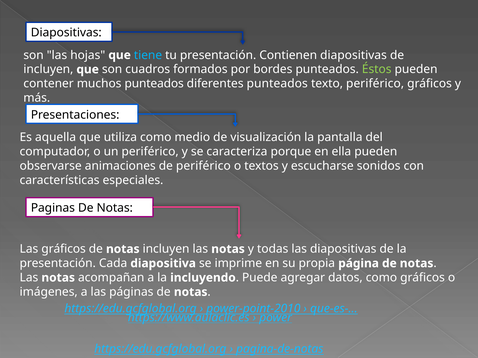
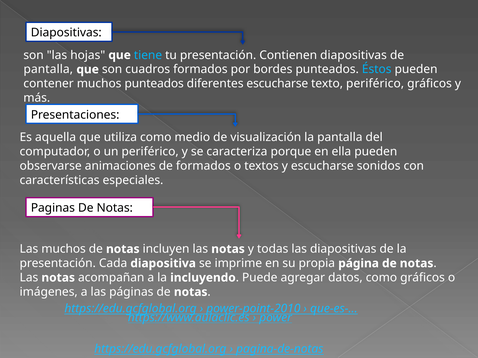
incluyen at (48, 69): incluyen -> pantalla
Éstos colour: light green -> light blue
diferentes punteados: punteados -> escucharse
de periférico: periférico -> formados
Las gráficos: gráficos -> muchos
